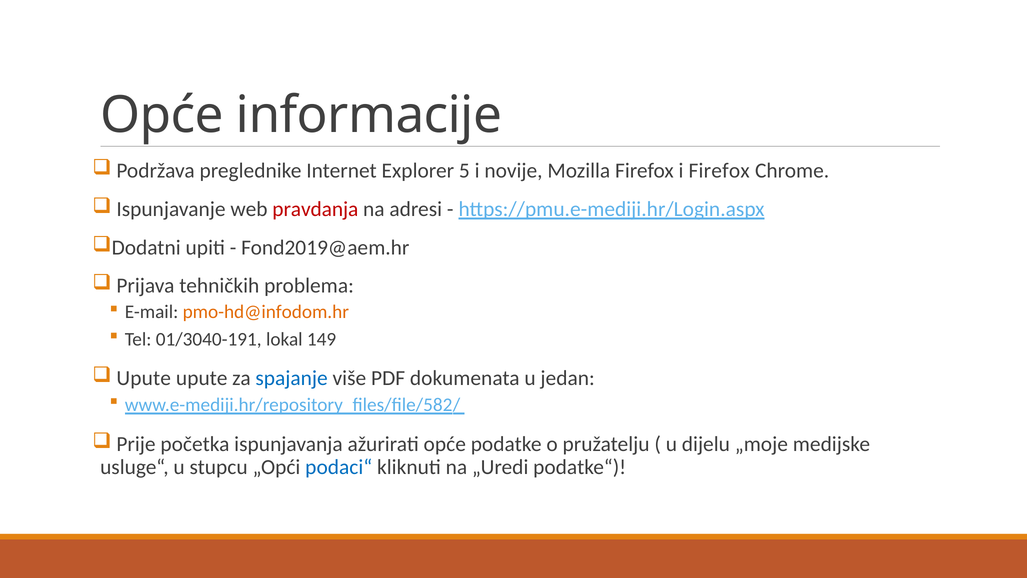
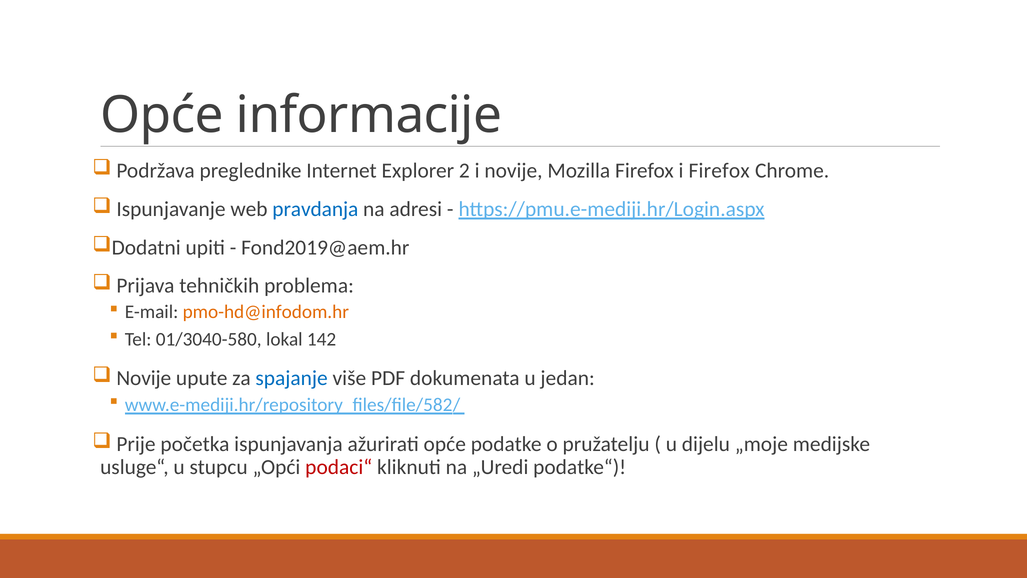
5: 5 -> 2
pravdanja colour: red -> blue
01/3040-191: 01/3040-191 -> 01/3040-580
149: 149 -> 142
Upute at (144, 378): Upute -> Novije
podaci“ colour: blue -> red
